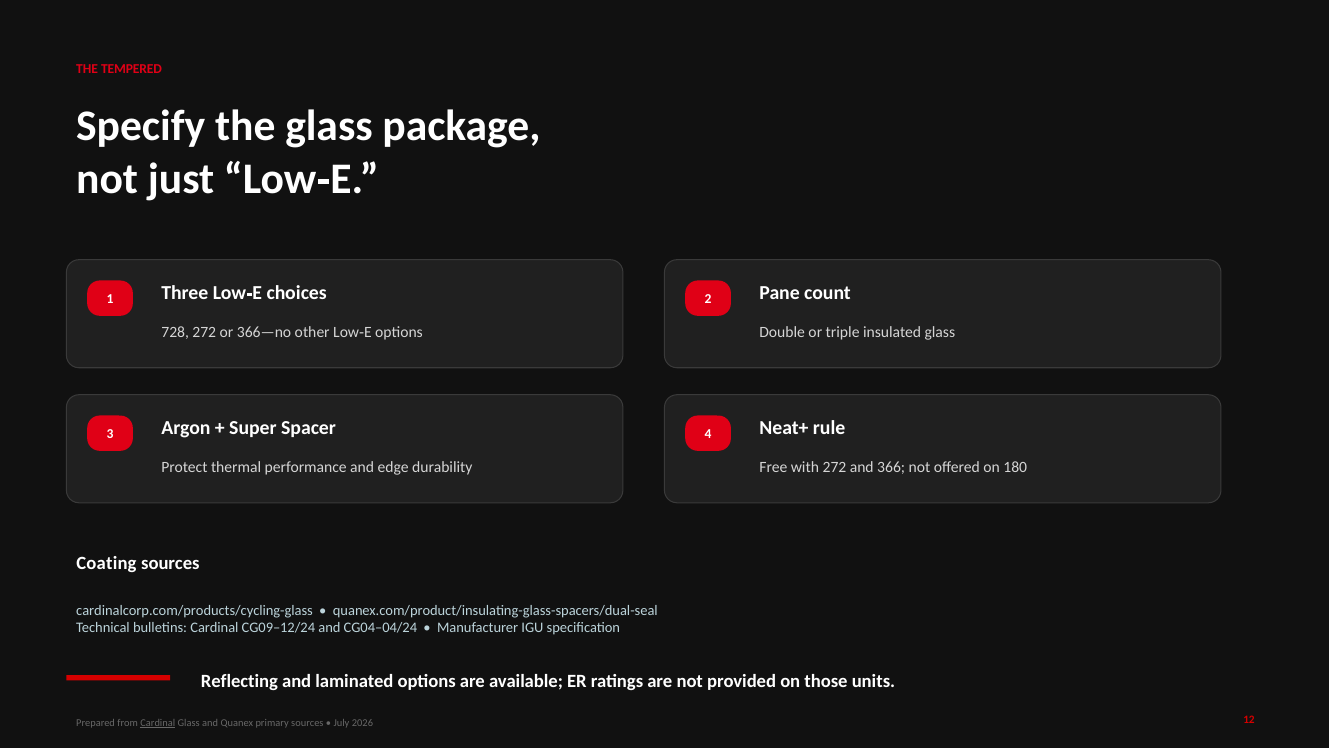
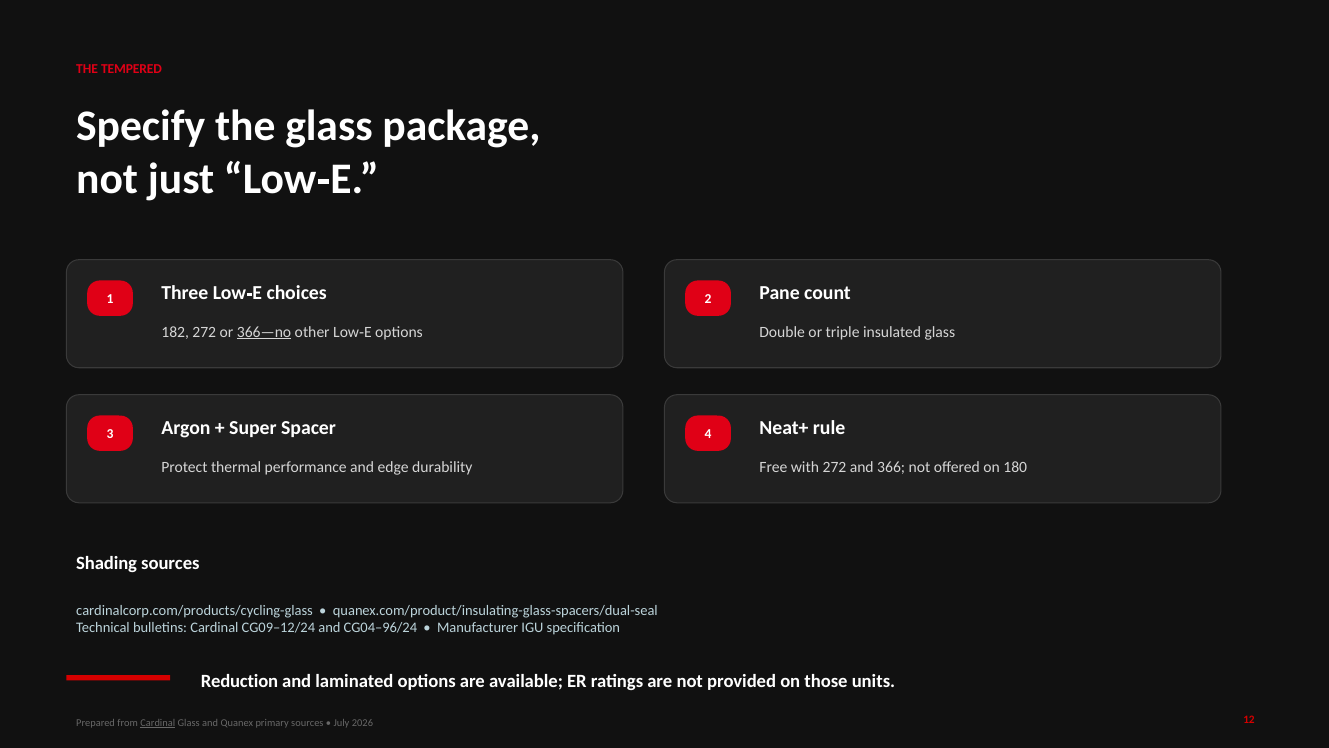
728: 728 -> 182
366—no underline: none -> present
Coating: Coating -> Shading
CG04–04/24: CG04–04/24 -> CG04–96/24
Reflecting: Reflecting -> Reduction
